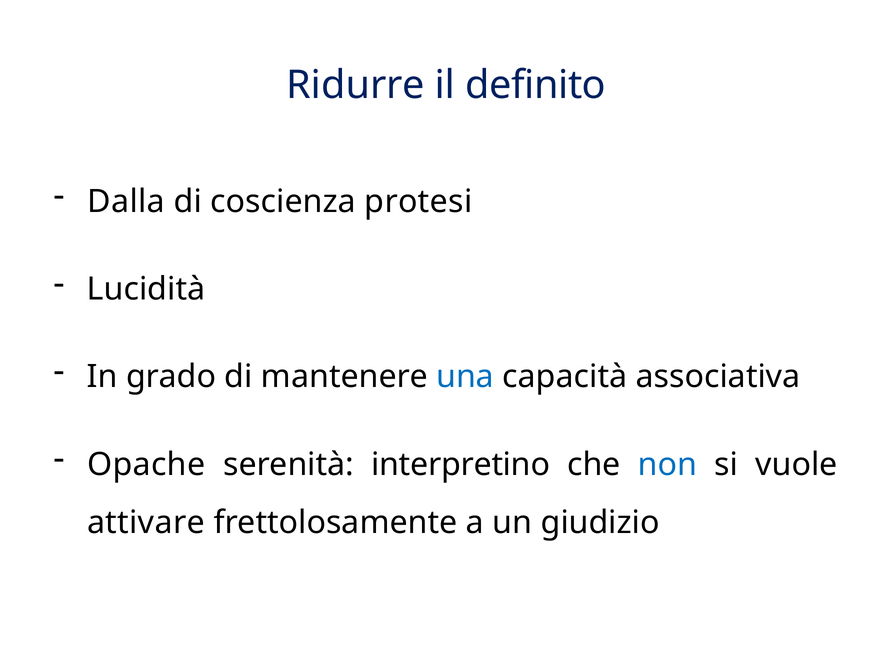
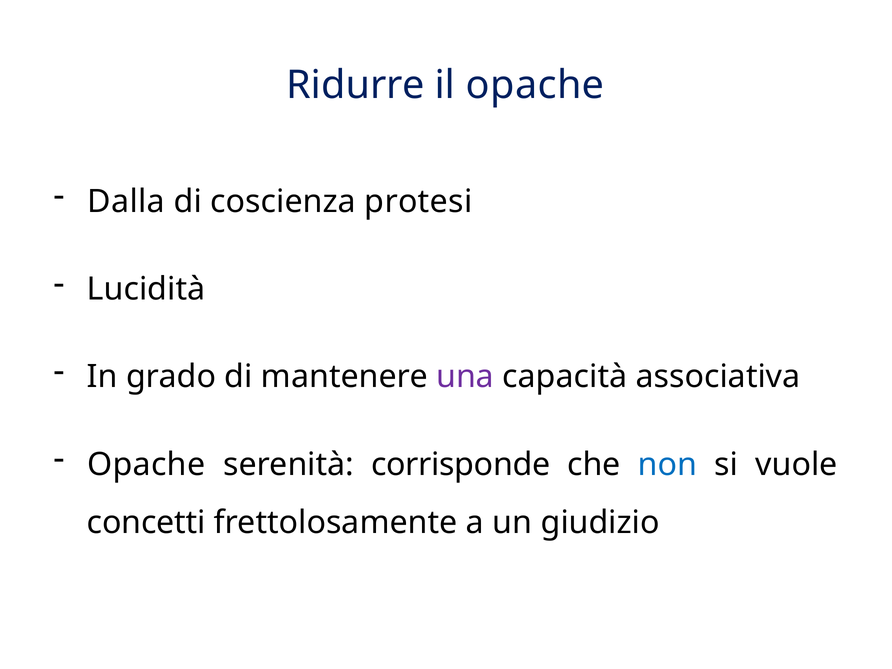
il definito: definito -> opache
una colour: blue -> purple
interpretino: interpretino -> corrisponde
attivare: attivare -> concetti
